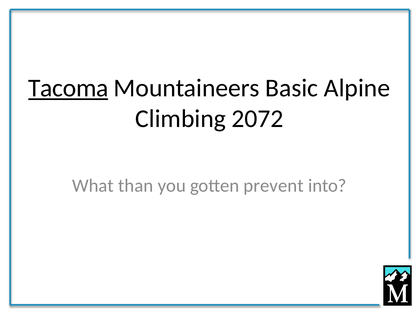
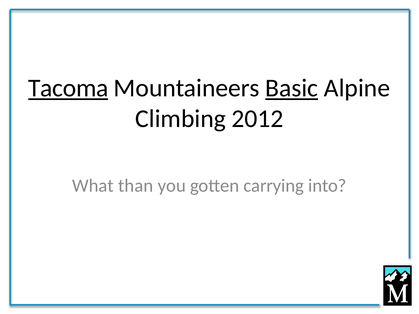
Basic underline: none -> present
2072: 2072 -> 2012
prevent: prevent -> carrying
